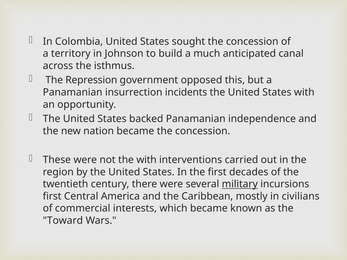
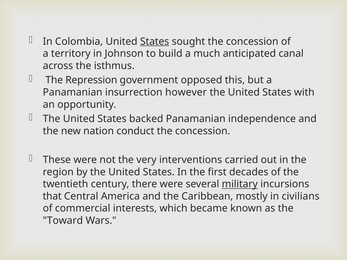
States at (155, 41) underline: none -> present
incidents: incidents -> however
nation became: became -> conduct
the with: with -> very
first at (52, 196): first -> that
